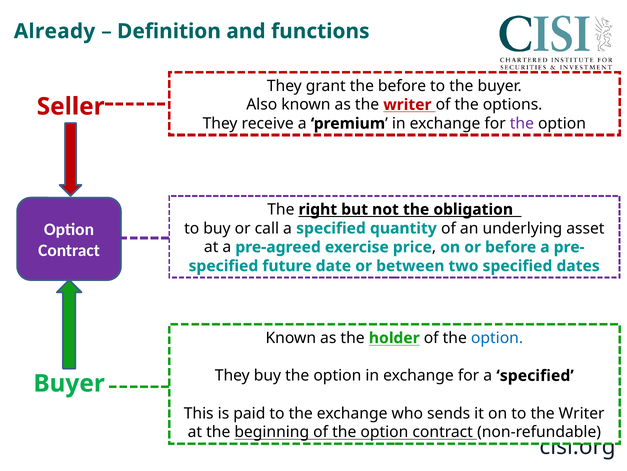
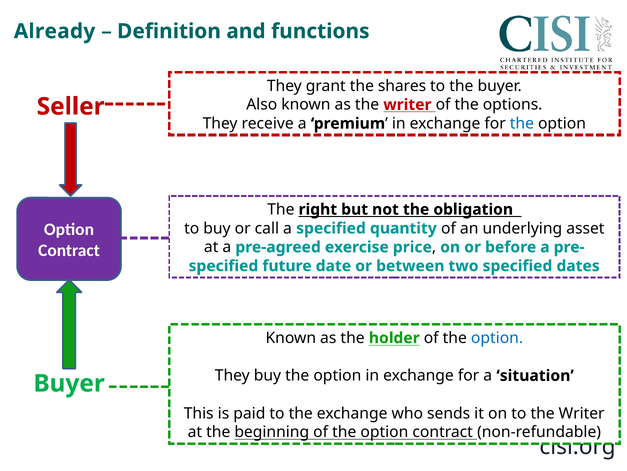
the before: before -> shares
the at (522, 123) colour: purple -> blue
for a specified: specified -> situation
